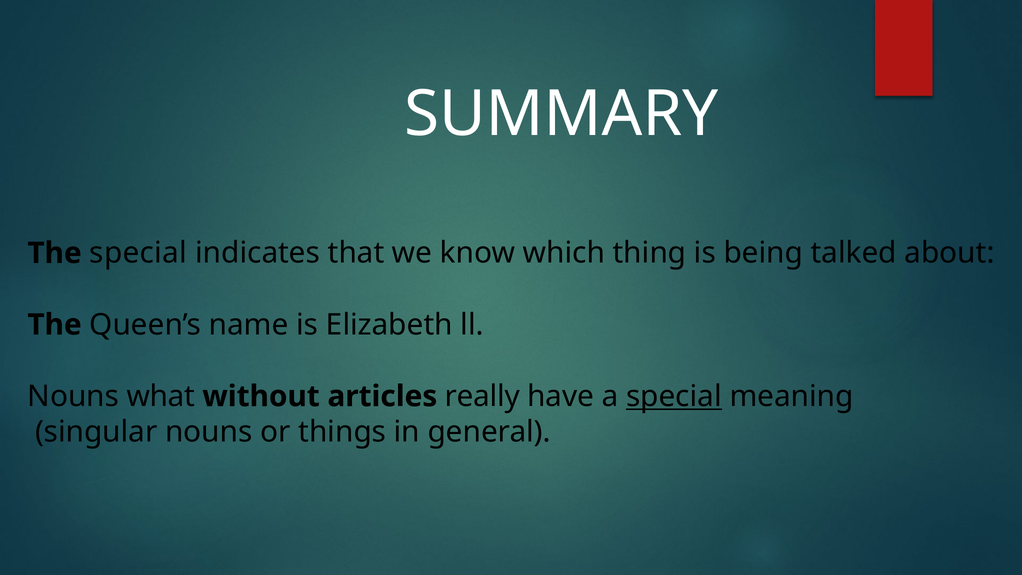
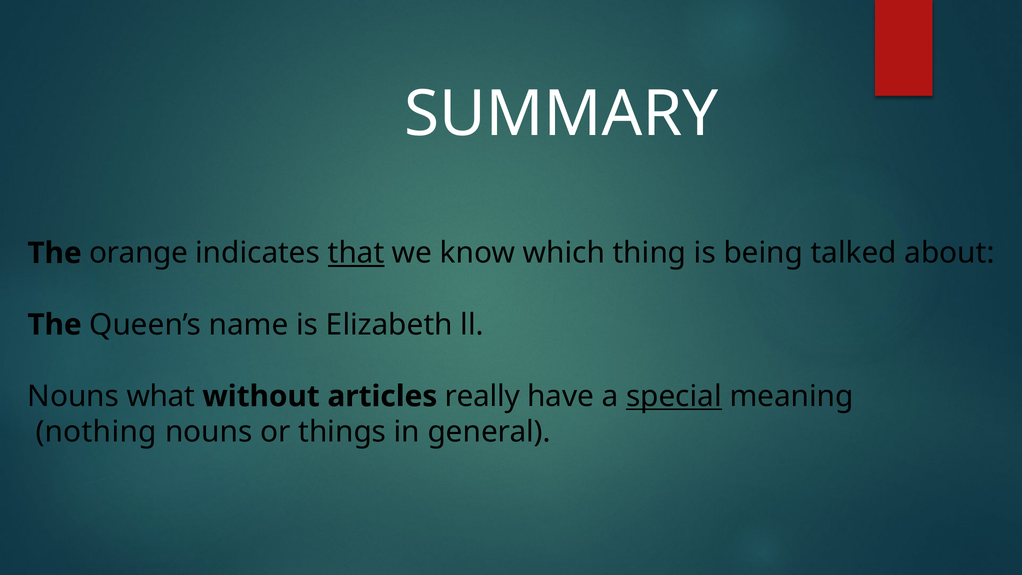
The special: special -> orange
that underline: none -> present
singular: singular -> nothing
